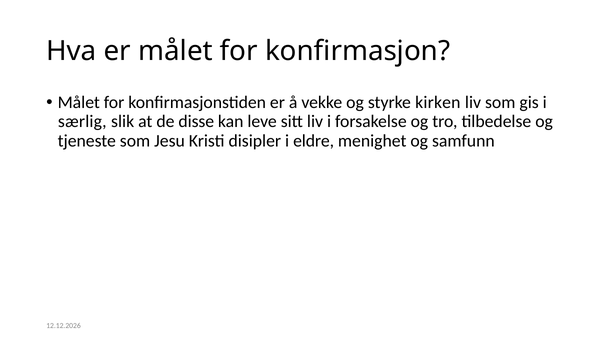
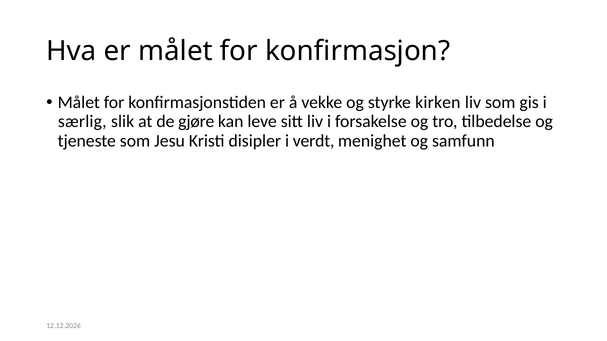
disse: disse -> gjøre
eldre: eldre -> verdt
